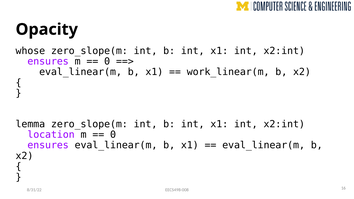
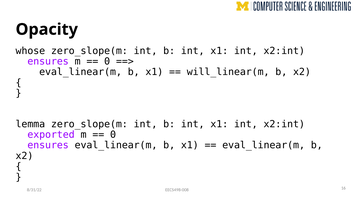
work_linear(m: work_linear(m -> will_linear(m
location: location -> exported
